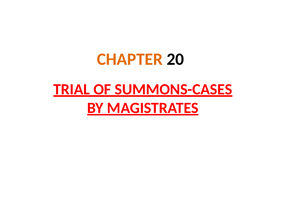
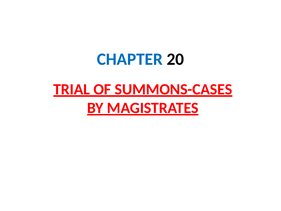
CHAPTER colour: orange -> blue
